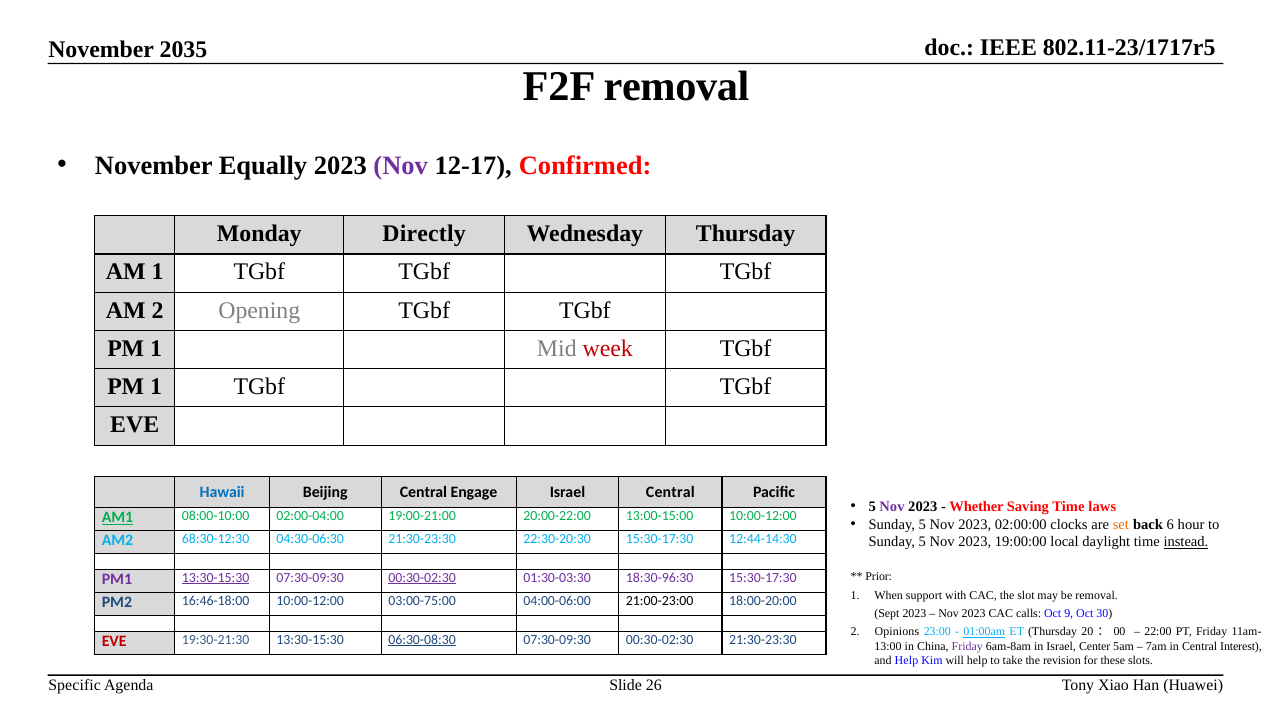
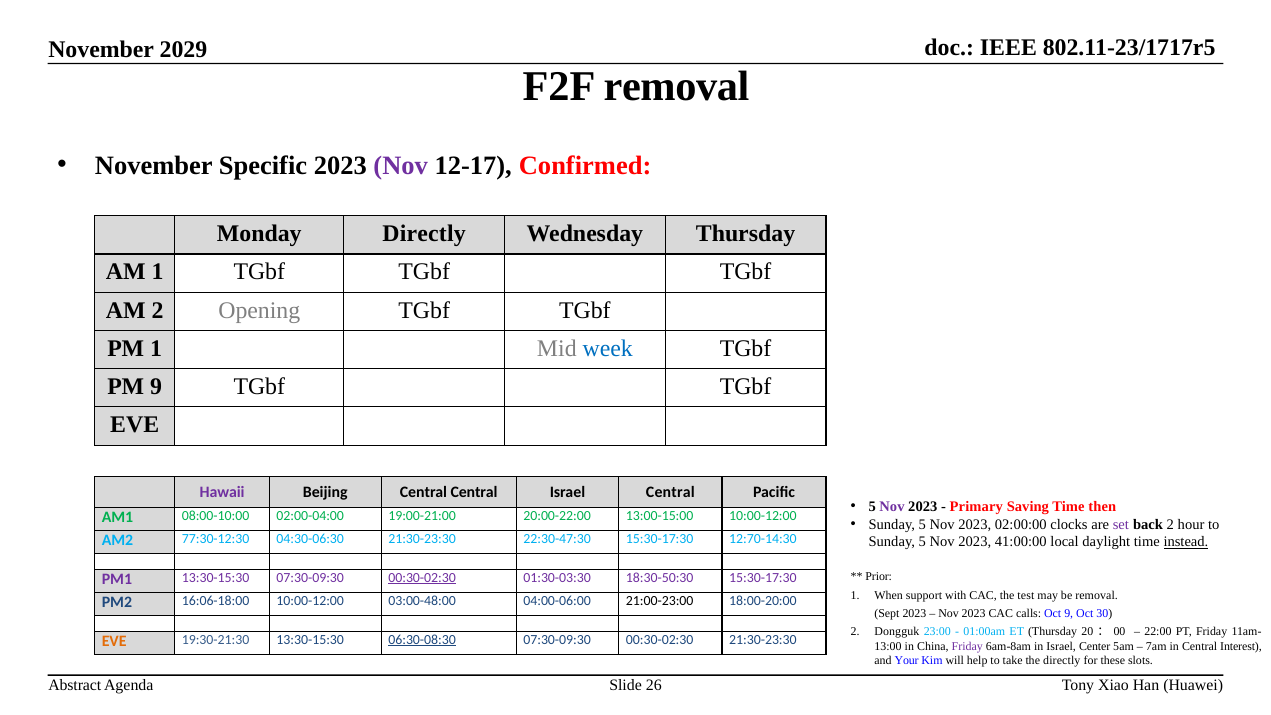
2035: 2035 -> 2029
Equally: Equally -> Specific
week colour: red -> blue
1 at (156, 387): 1 -> 9
Hawaii colour: blue -> purple
Central Engage: Engage -> Central
Whether: Whether -> Primary
laws: laws -> then
AM1 underline: present -> none
set colour: orange -> purple
back 6: 6 -> 2
68:30-12:30: 68:30-12:30 -> 77:30-12:30
22:30-20:30: 22:30-20:30 -> 22:30-47:30
12:44-14:30: 12:44-14:30 -> 12:70-14:30
19:00:00: 19:00:00 -> 41:00:00
13:30-15:30 at (216, 578) underline: present -> none
18:30-96:30: 18:30-96:30 -> 18:30-50:30
slot: slot -> test
16:46-18:00: 16:46-18:00 -> 16:06-18:00
03:00-75:00: 03:00-75:00 -> 03:00-48:00
Opinions: Opinions -> Dongguk
01:00am underline: present -> none
EVE at (114, 641) colour: red -> orange
and Help: Help -> Your
the revision: revision -> directly
Specific: Specific -> Abstract
